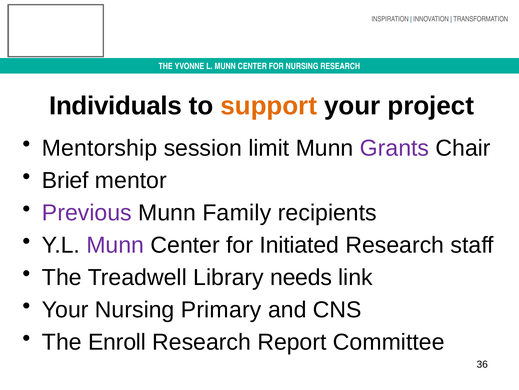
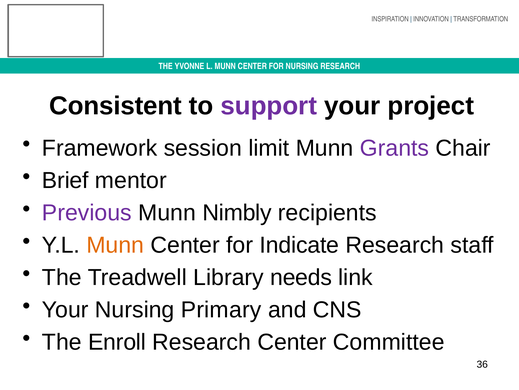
Individuals: Individuals -> Consistent
support colour: orange -> purple
Mentorship: Mentorship -> Framework
Family: Family -> Nimbly
Munn at (115, 245) colour: purple -> orange
Initiated: Initiated -> Indicate
Research Report: Report -> Center
